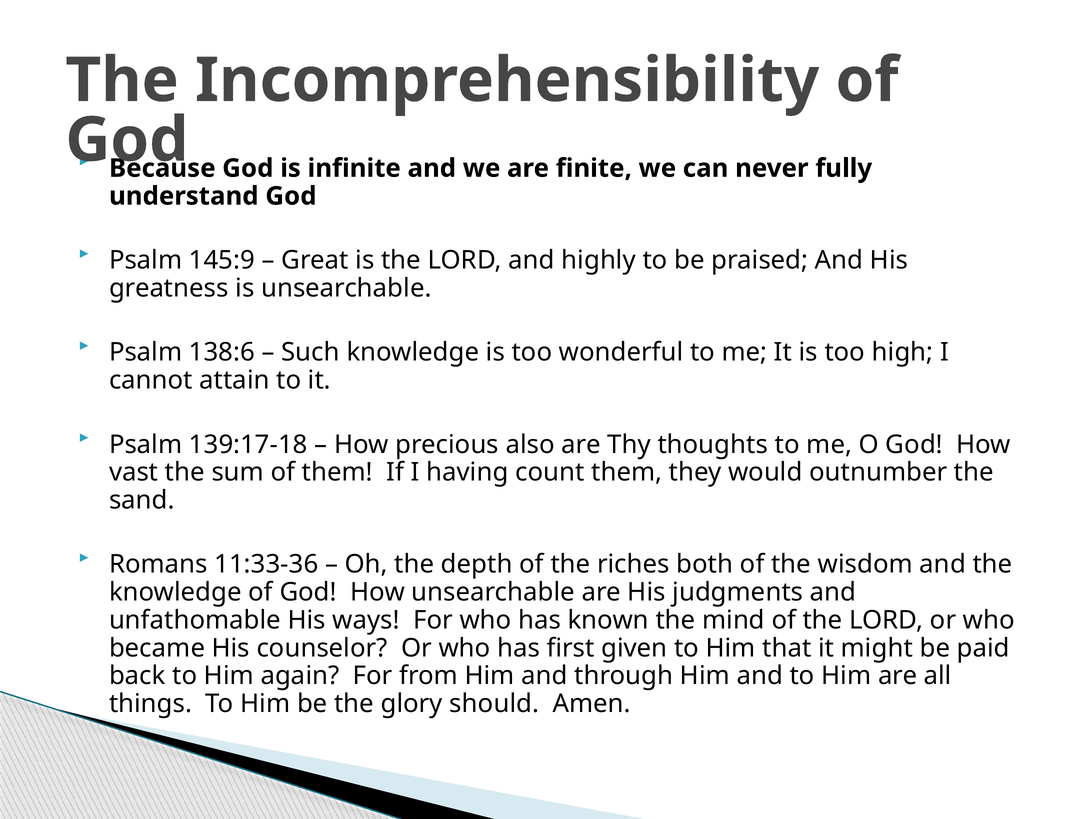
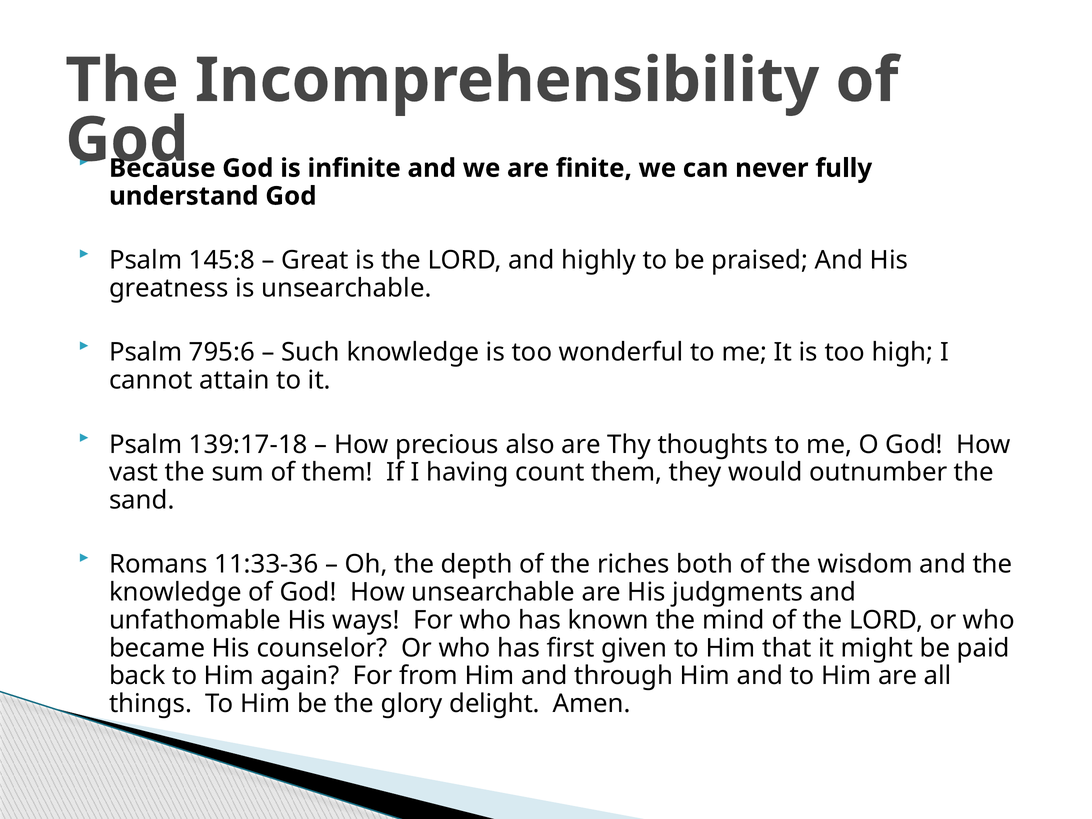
145:9: 145:9 -> 145:8
138:6: 138:6 -> 795:6
should: should -> delight
